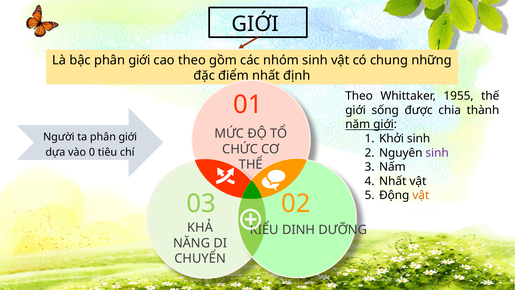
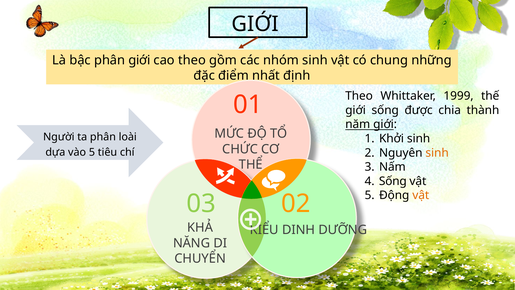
1955: 1955 -> 1999
ta phân giới: giới -> loài
vào 0: 0 -> 5
sinh at (437, 153) colour: purple -> orange
Nhất at (393, 181): Nhất -> Sống
